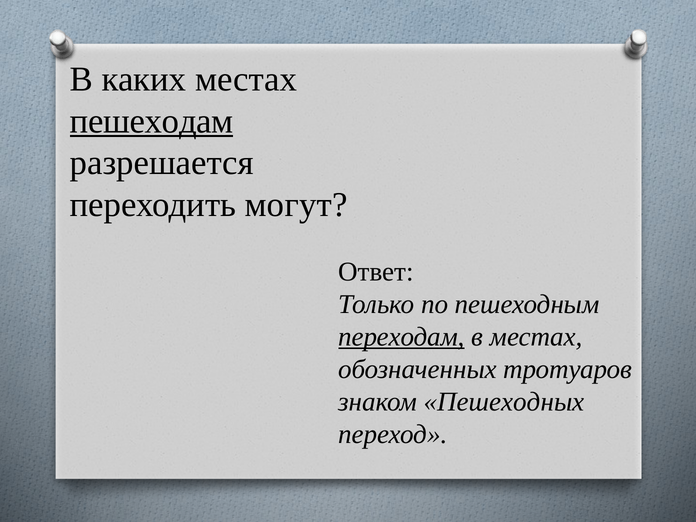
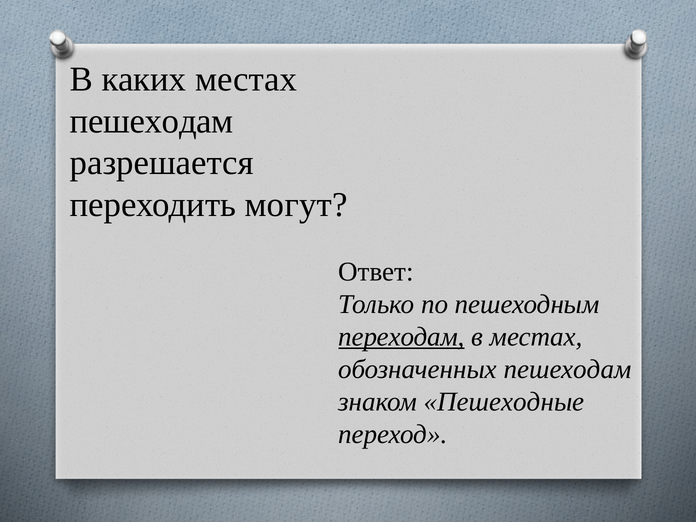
пешеходам at (152, 121) underline: present -> none
обозначенных тротуаров: тротуаров -> пешеходам
Пешеходных: Пешеходных -> Пешеходные
